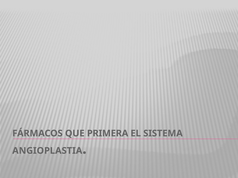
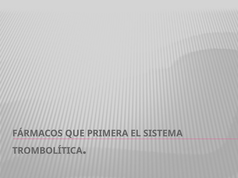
ANGIOPLASTIA: ANGIOPLASTIA -> TROMBOLÍTICA
